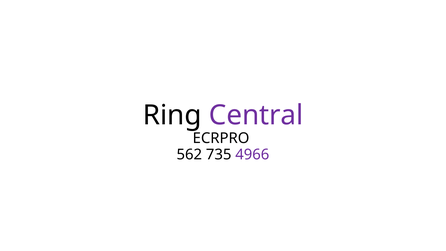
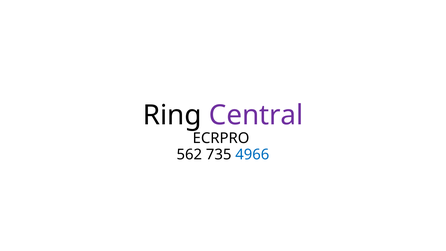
4966 colour: purple -> blue
